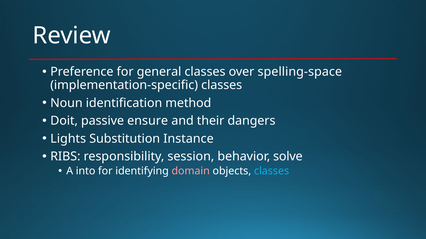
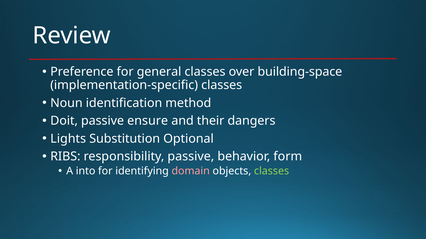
spelling-space: spelling-space -> building-space
Instance: Instance -> Optional
responsibility session: session -> passive
solve: solve -> form
classes at (272, 172) colour: light blue -> light green
